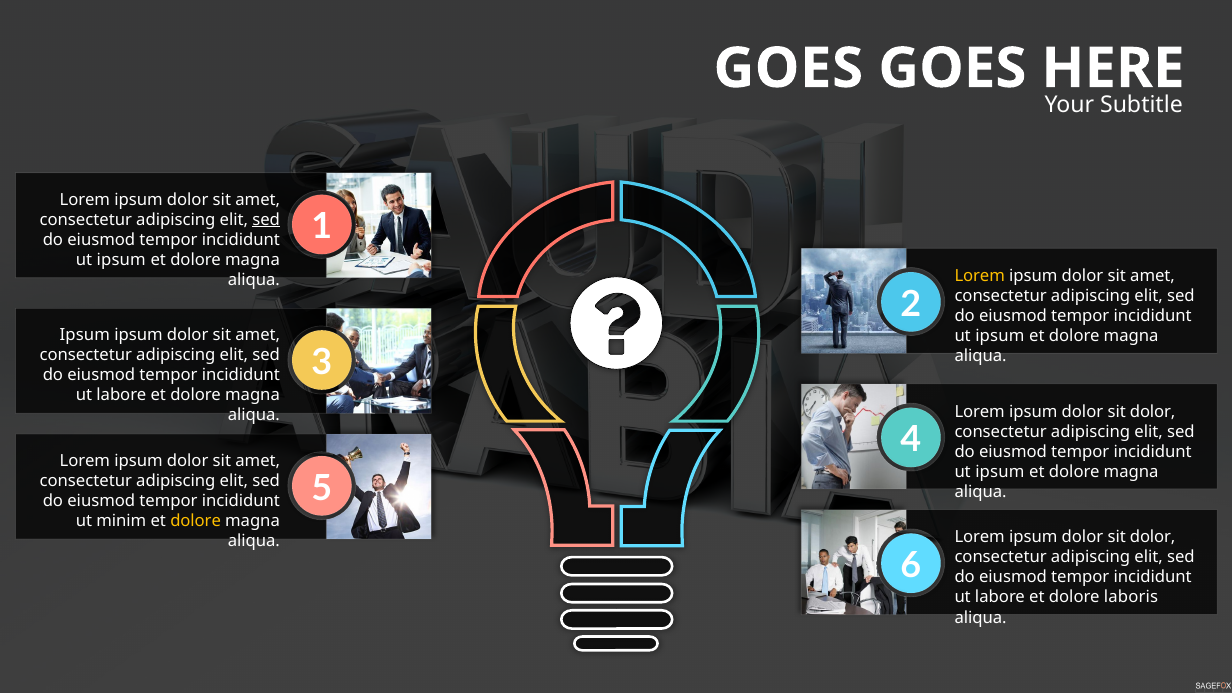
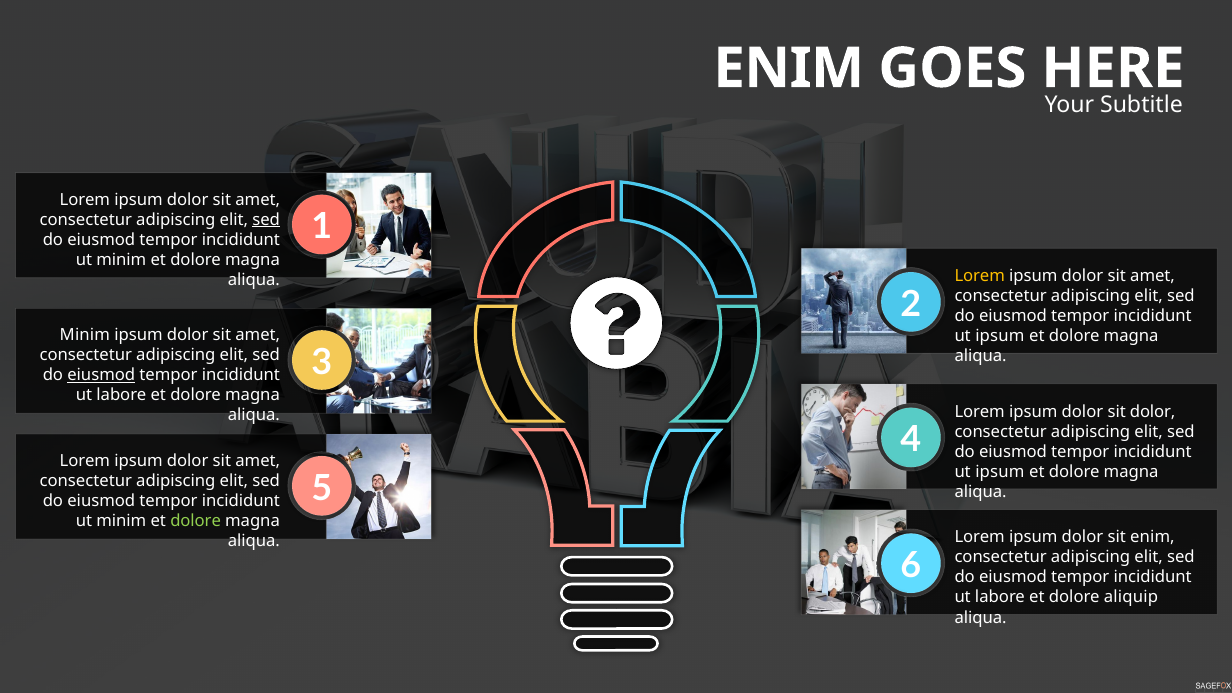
GOES at (788, 68): GOES -> ENIM
ipsum at (121, 260): ipsum -> minim
Ipsum at (85, 335): Ipsum -> Minim
eiusmod at (101, 375) underline: none -> present
dolore at (196, 521) colour: yellow -> light green
dolor at (1153, 537): dolor -> enim
laboris: laboris -> aliquip
